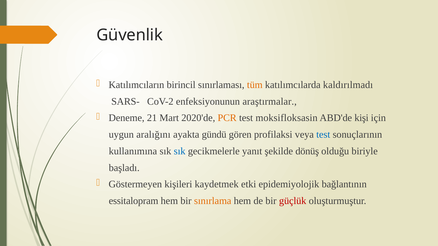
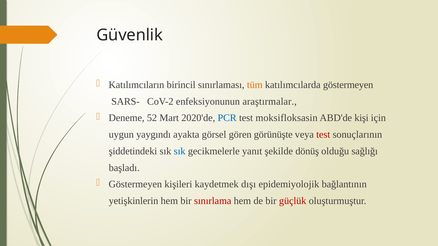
katılımcılarda kaldırılmadı: kaldırılmadı -> göstermeyen
21: 21 -> 52
PCR colour: orange -> blue
aralığını: aralığını -> yaygındı
gündü: gündü -> görsel
profilaksi: profilaksi -> görünüşte
test at (323, 135) colour: blue -> red
kullanımına: kullanımına -> şiddetindeki
biriyle: biriyle -> sağlığı
etki: etki -> dışı
essitalopram: essitalopram -> yetişkinlerin
sınırlama colour: orange -> red
